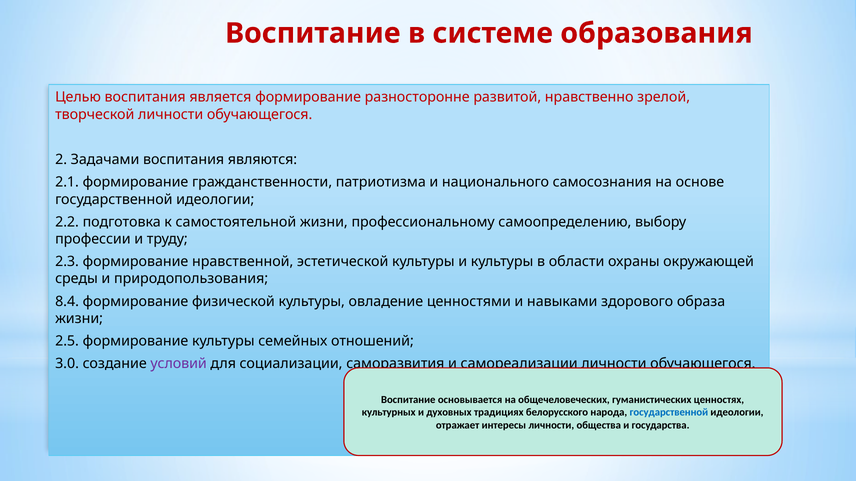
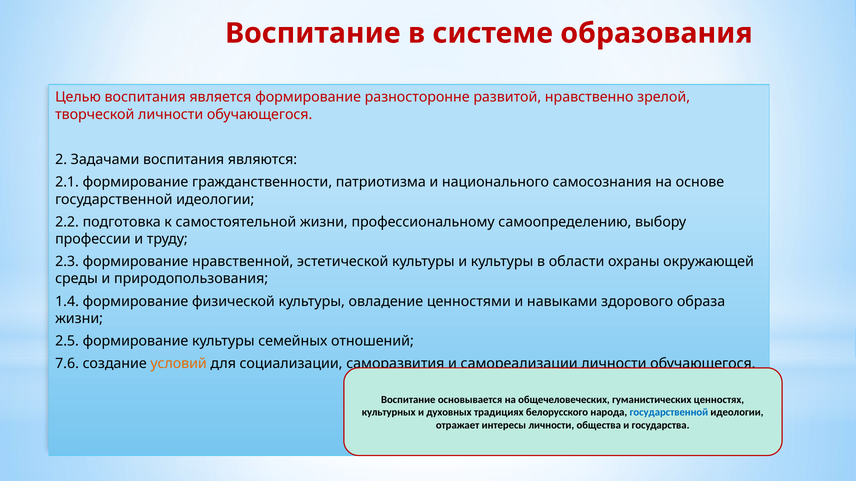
8.4: 8.4 -> 1.4
3.0: 3.0 -> 7.6
условий colour: purple -> orange
